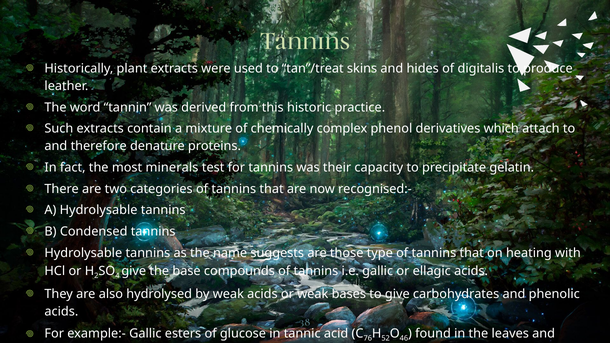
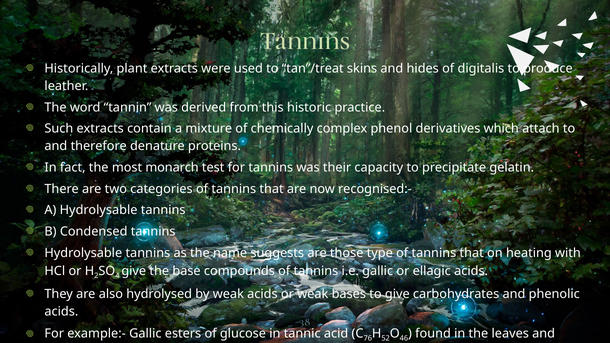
minerals: minerals -> monarch
